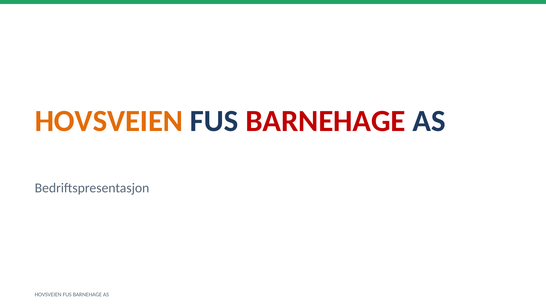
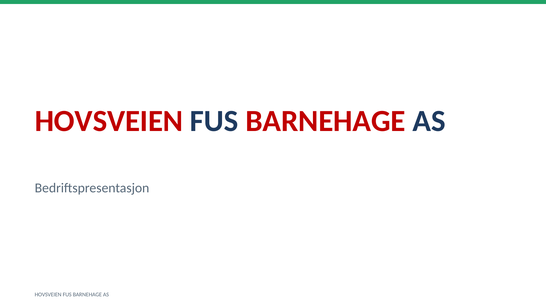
HOVSVEIEN at (109, 121) colour: orange -> red
